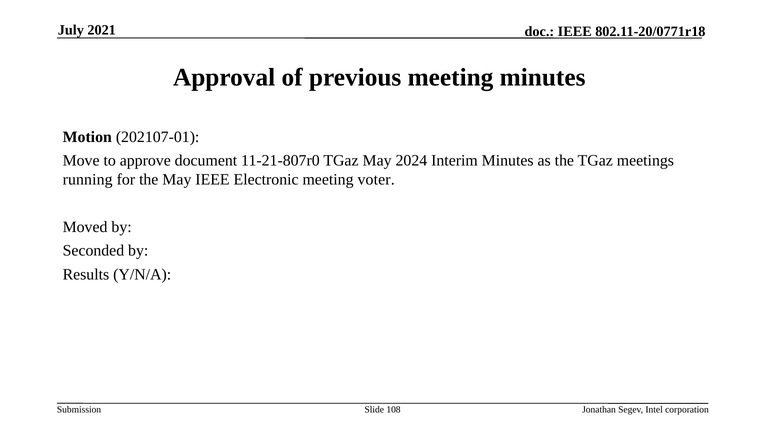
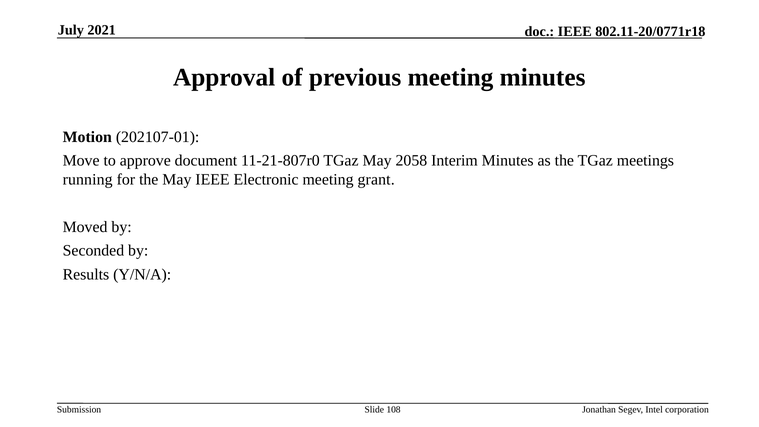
2024: 2024 -> 2058
voter: voter -> grant
